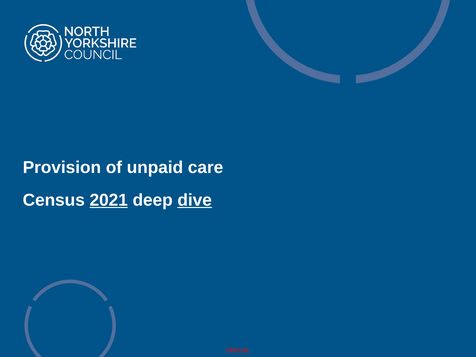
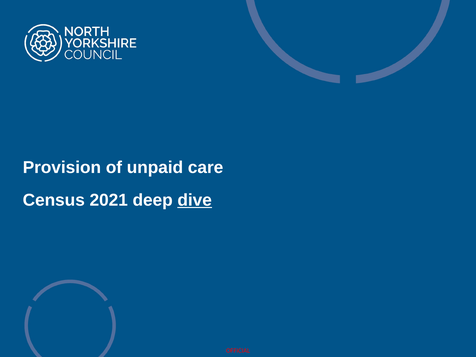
2021 underline: present -> none
